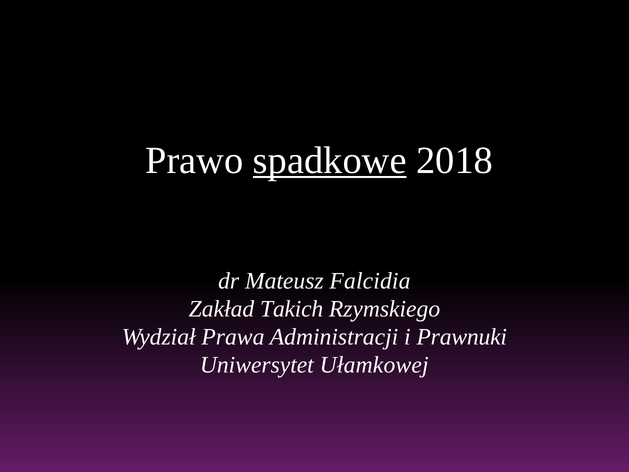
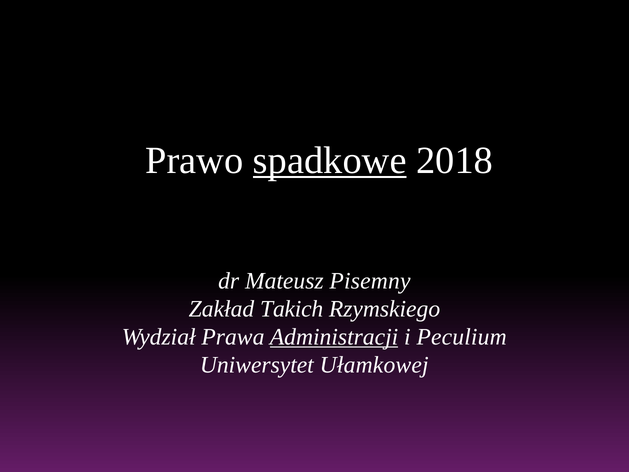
Falcidia: Falcidia -> Pisemny
Administracji underline: none -> present
Prawnuki: Prawnuki -> Peculium
